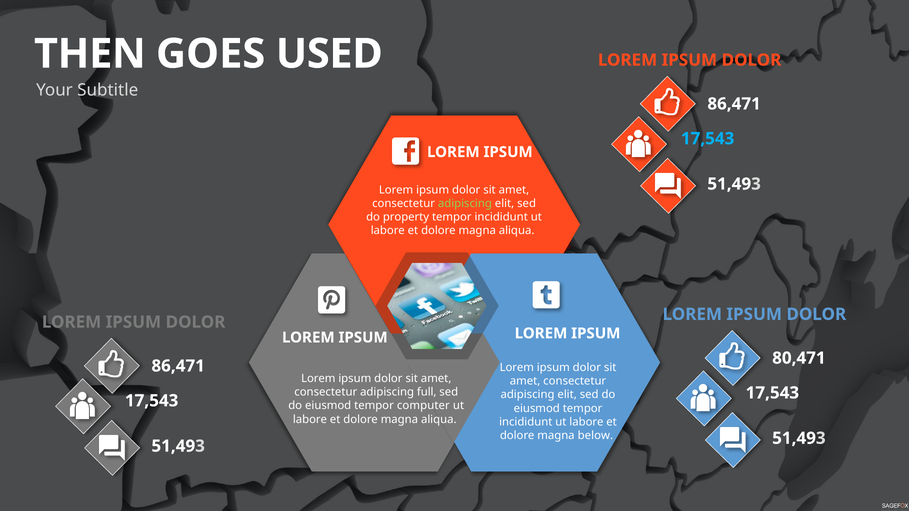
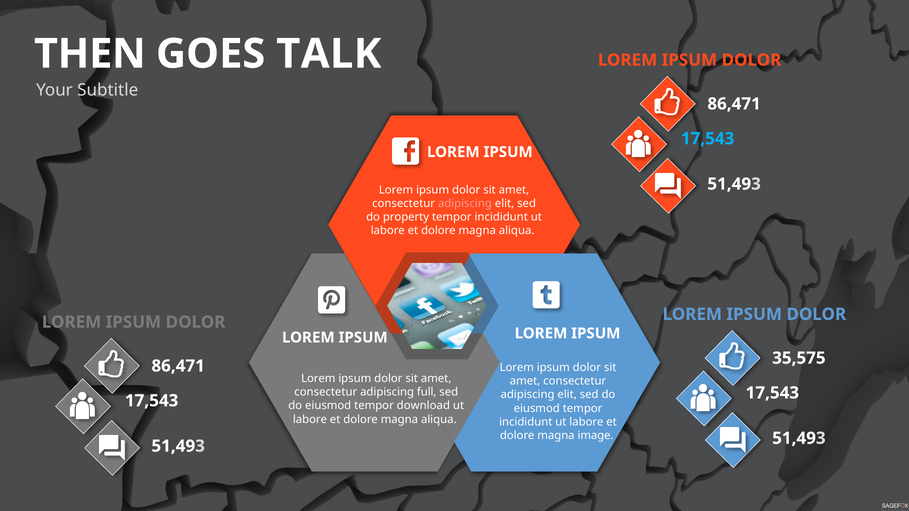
USED: USED -> TALK
adipiscing at (465, 204) colour: light green -> pink
80,471: 80,471 -> 35,575
computer: computer -> download
below: below -> image
